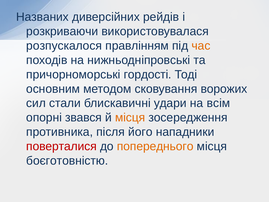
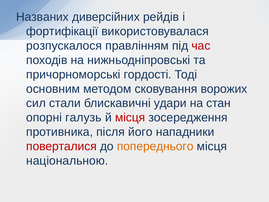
розкриваючи: розкриваючи -> фортифікації
час colour: orange -> red
всім: всім -> стан
звався: звався -> галузь
місця at (130, 117) colour: orange -> red
боєготовністю: боєготовністю -> національною
